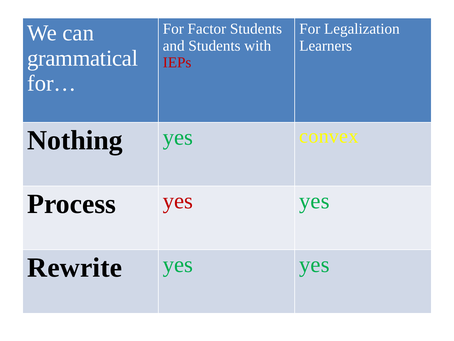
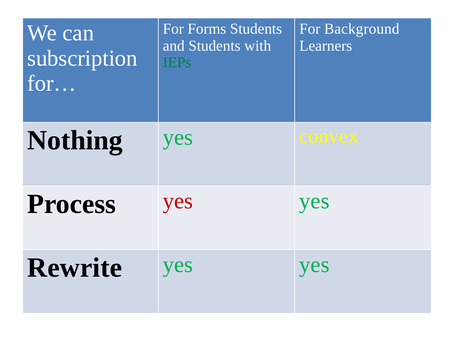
Factor: Factor -> Forms
Legalization: Legalization -> Background
grammatical: grammatical -> subscription
IEPs colour: red -> green
